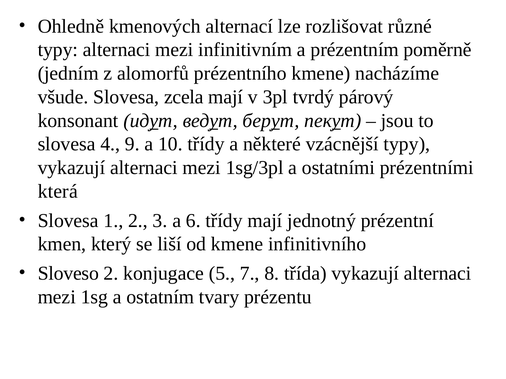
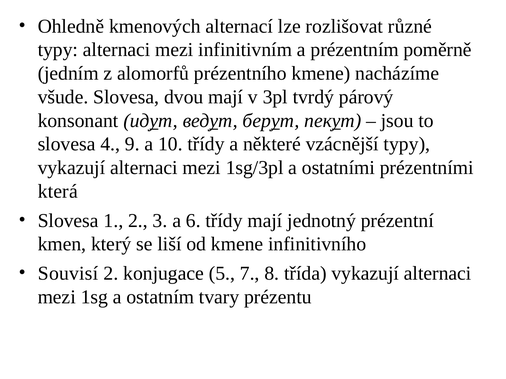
zcela: zcela -> dvou
Sloveso: Sloveso -> Souvisí
